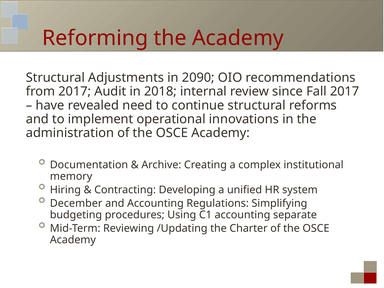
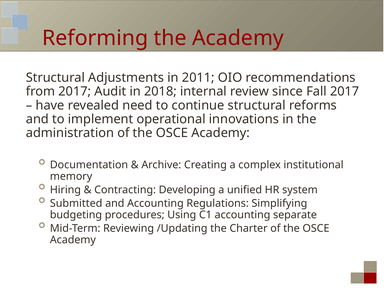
2090: 2090 -> 2011
December: December -> Submitted
